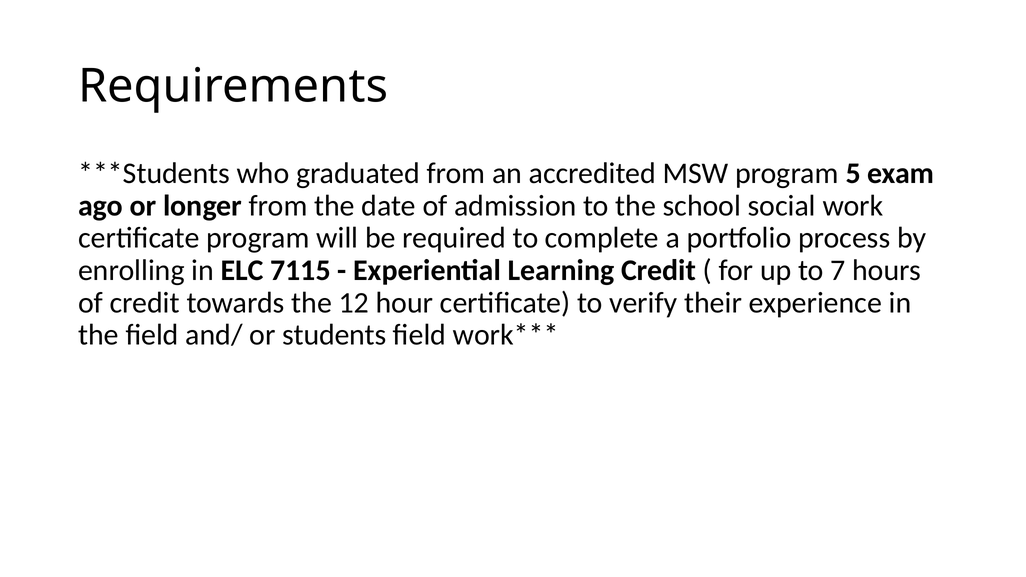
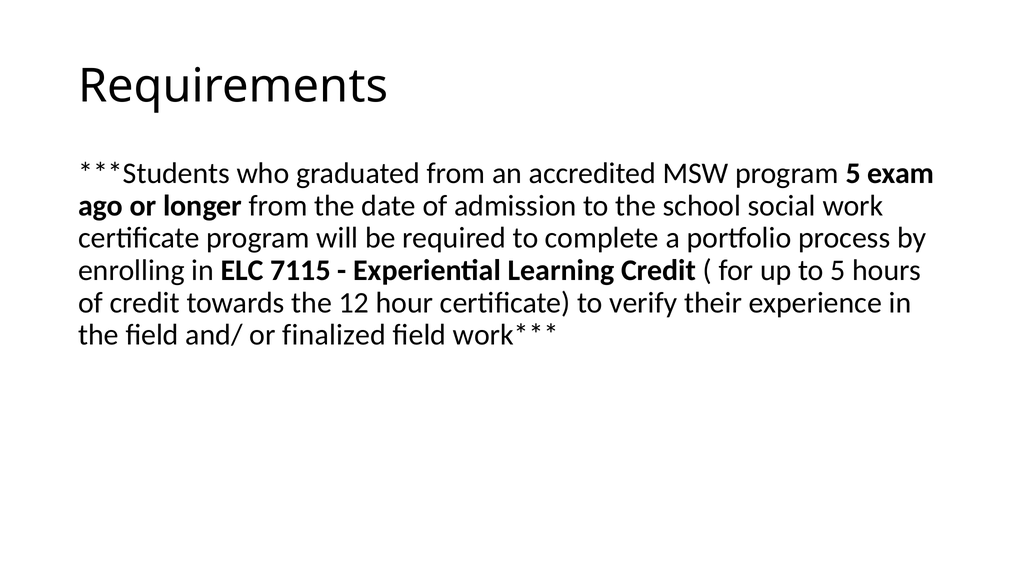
to 7: 7 -> 5
students: students -> finalized
